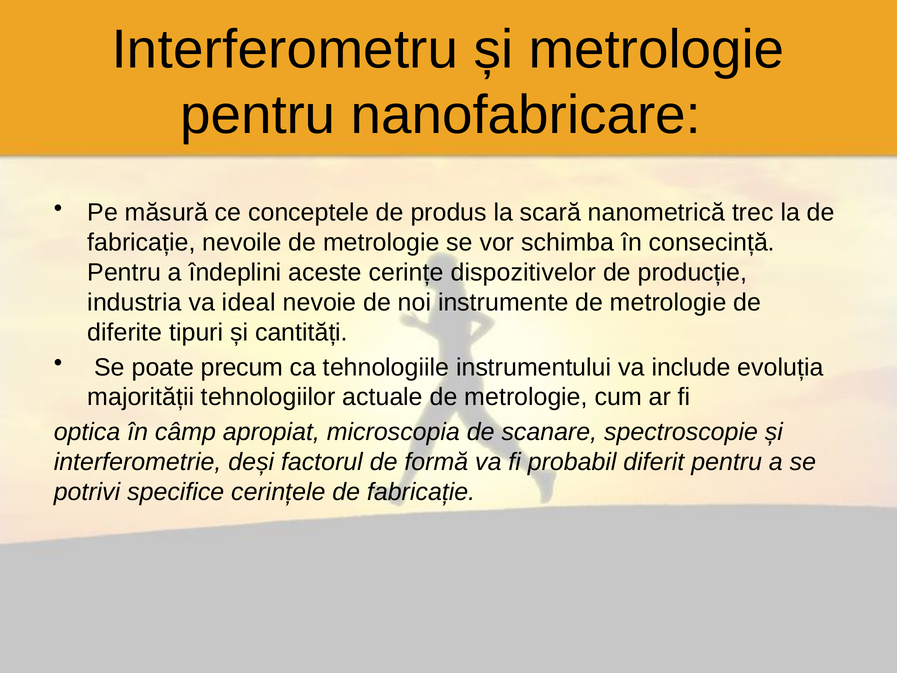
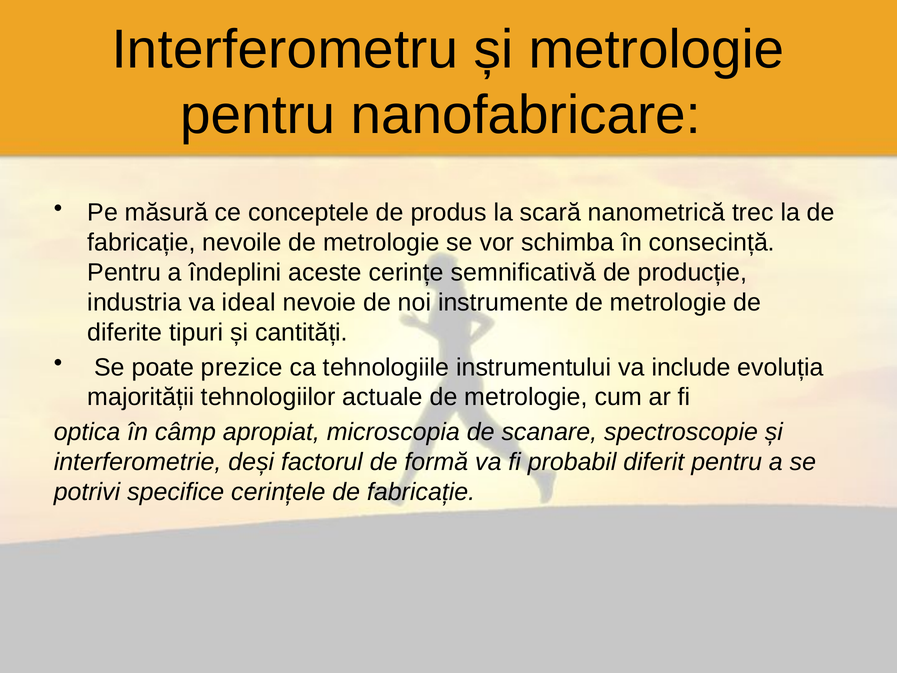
dispozitivelor: dispozitivelor -> semnificativă
precum: precum -> prezice
